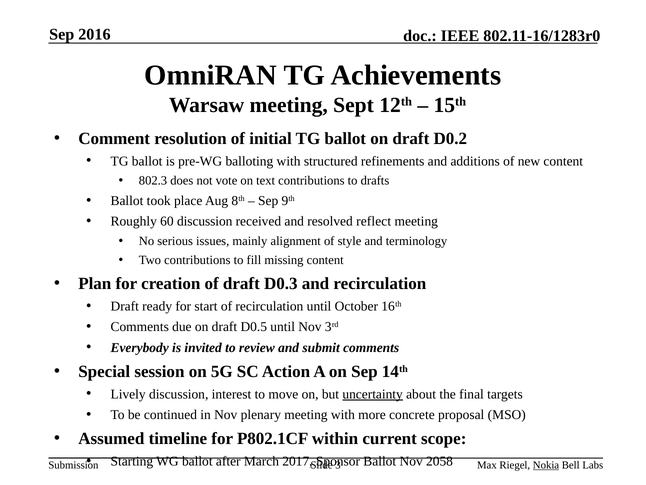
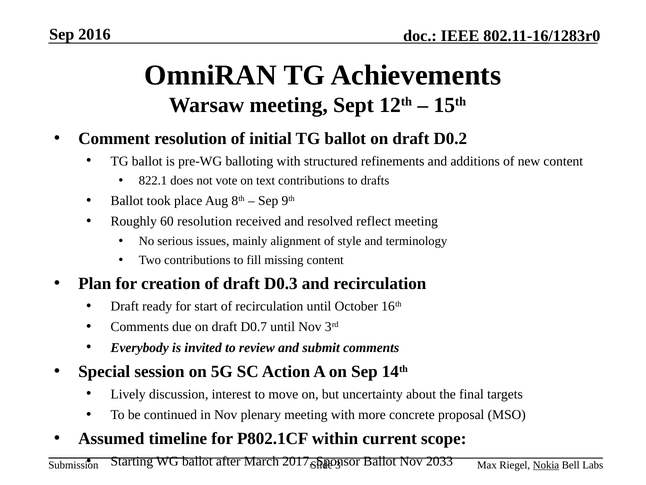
802.3: 802.3 -> 822.1
60 discussion: discussion -> resolution
D0.5: D0.5 -> D0.7
uncertainty underline: present -> none
2058: 2058 -> 2033
